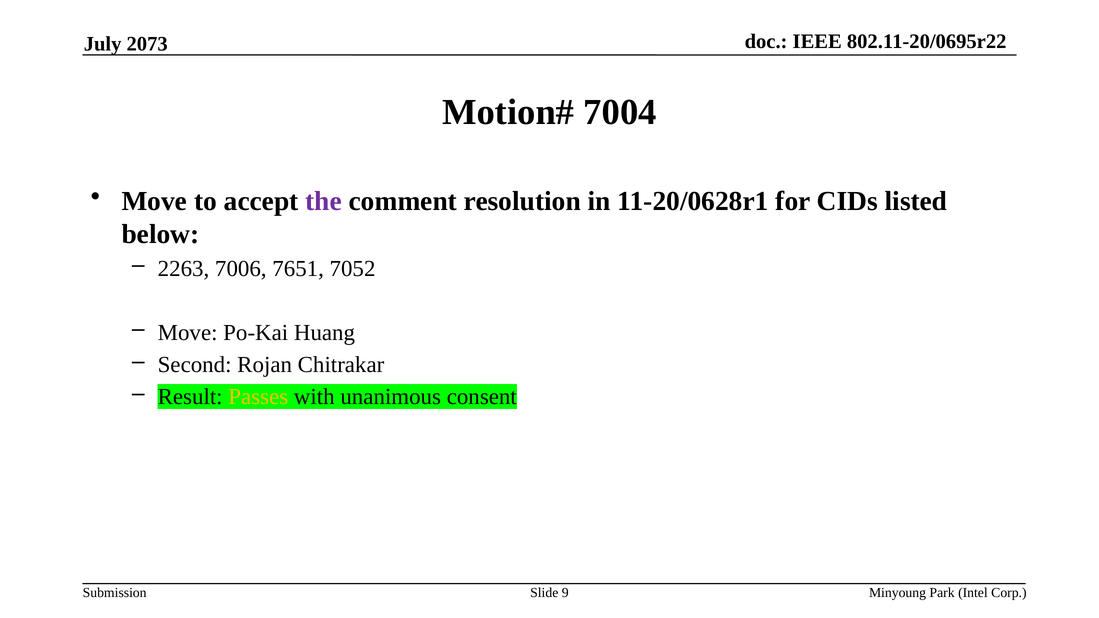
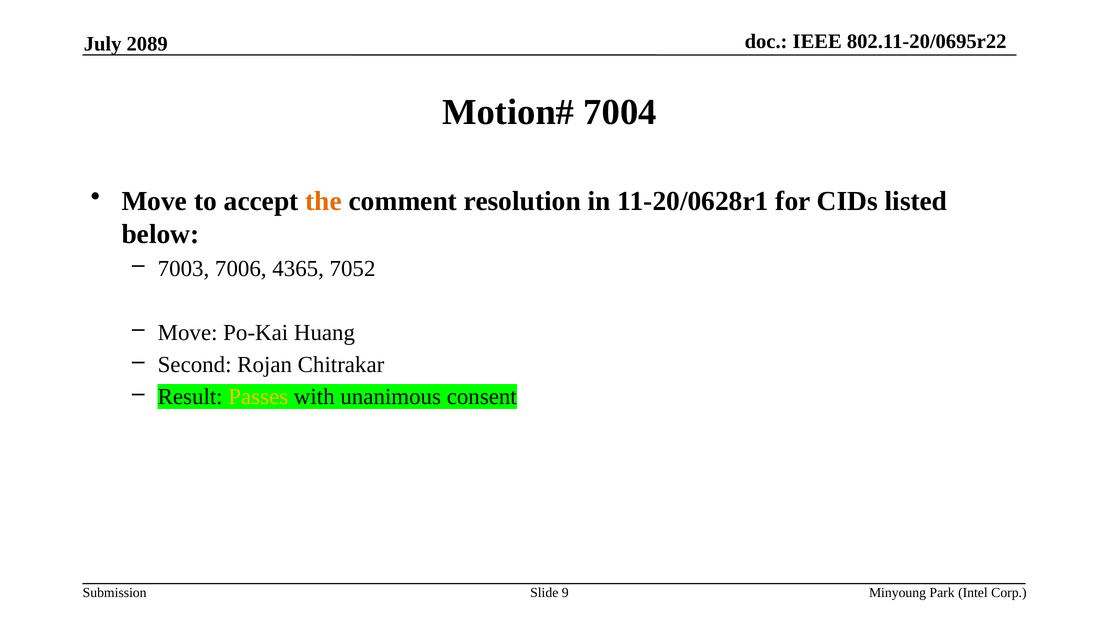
2073: 2073 -> 2089
the colour: purple -> orange
2263: 2263 -> 7003
7651: 7651 -> 4365
